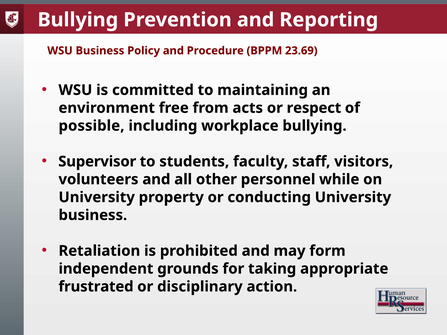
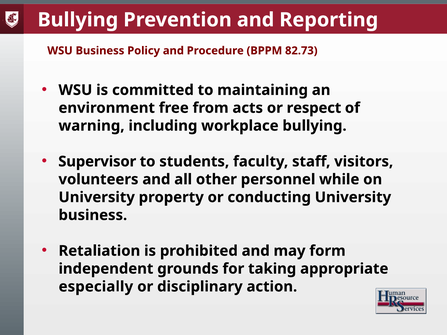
23.69: 23.69 -> 82.73
possible: possible -> warning
frustrated: frustrated -> especially
